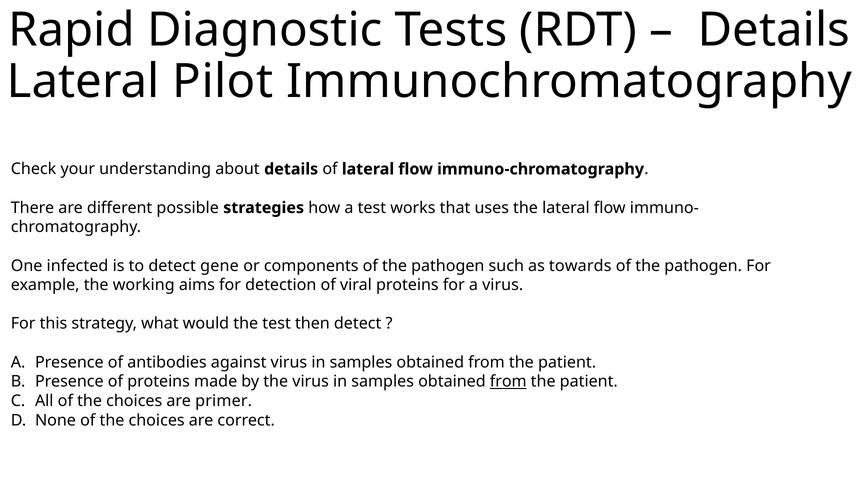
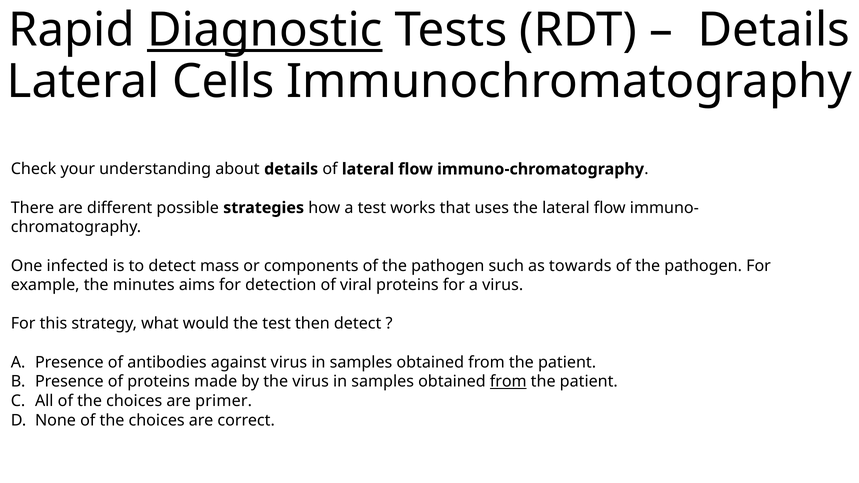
Diagnostic underline: none -> present
Pilot: Pilot -> Cells
gene: gene -> mass
working: working -> minutes
